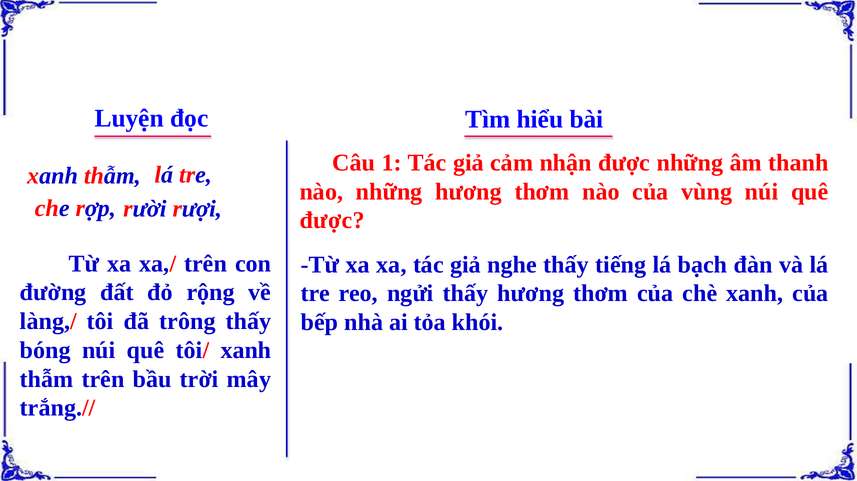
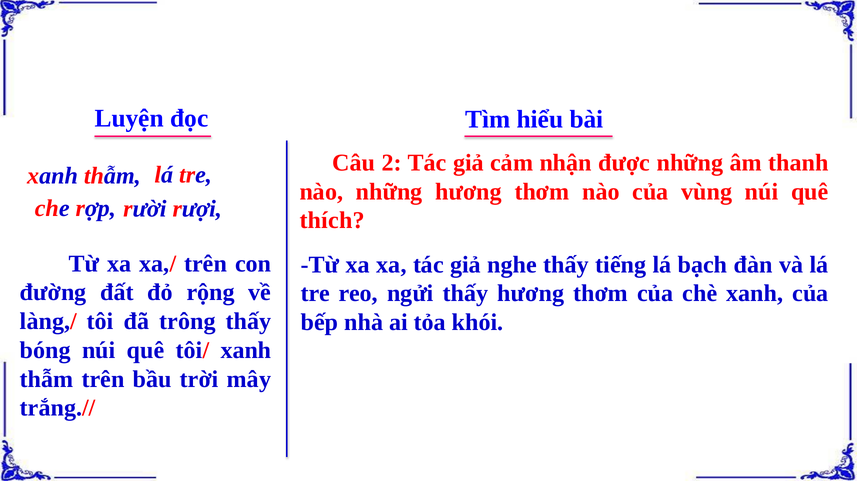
1: 1 -> 2
được at (332, 221): được -> thích
